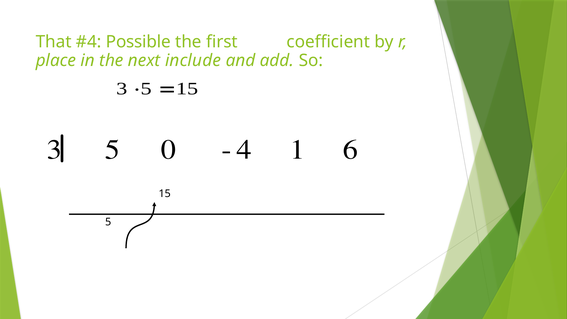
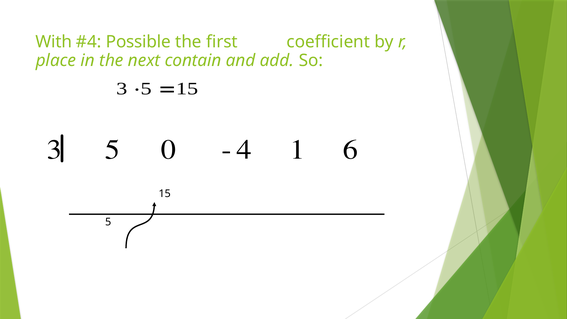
That: That -> With
include: include -> contain
